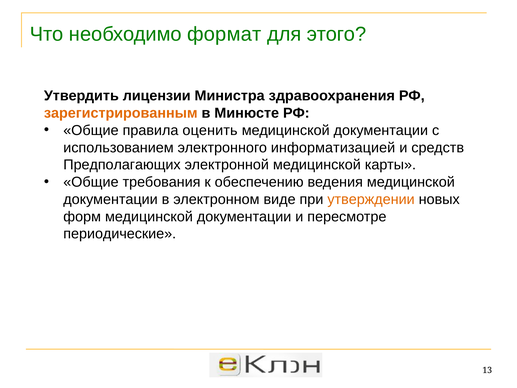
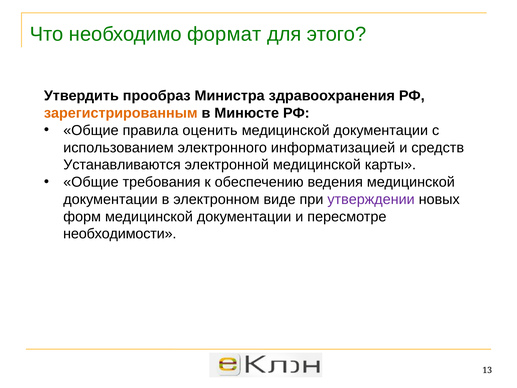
лицензии: лицензии -> прообраз
Предполагающих: Предполагающих -> Устанавливаются
утверждении colour: orange -> purple
периодические: периодические -> необходимости
